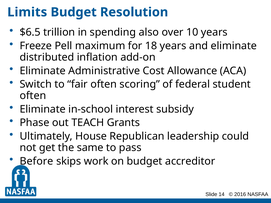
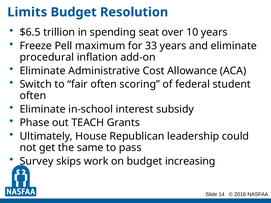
also: also -> seat
18: 18 -> 33
distributed: distributed -> procedural
Before: Before -> Survey
accreditor: accreditor -> increasing
